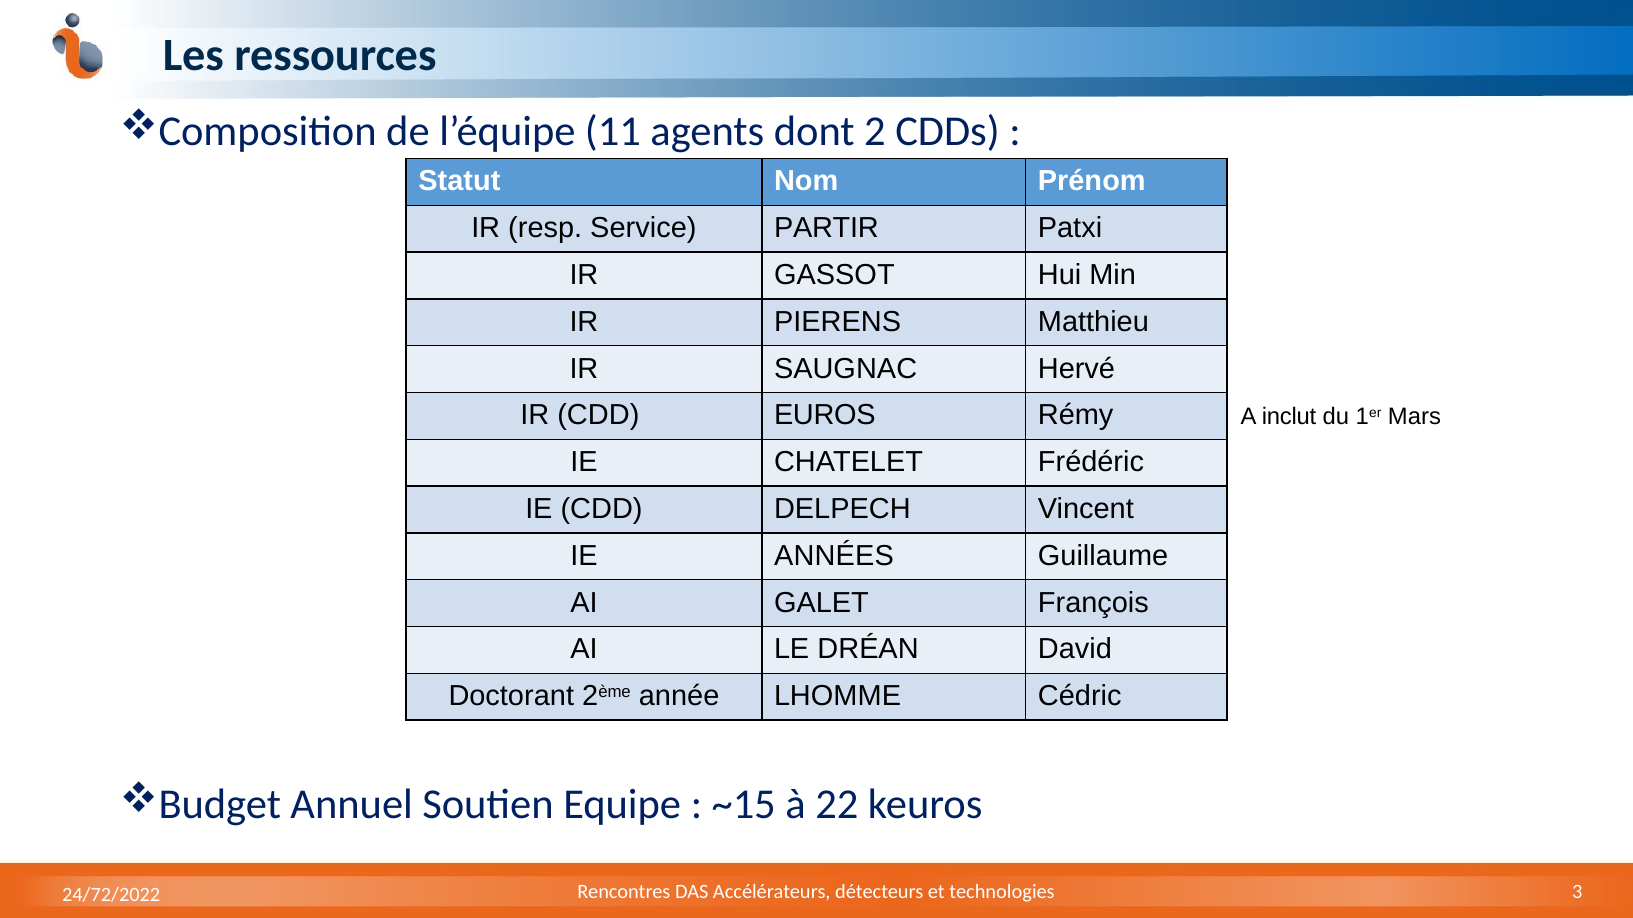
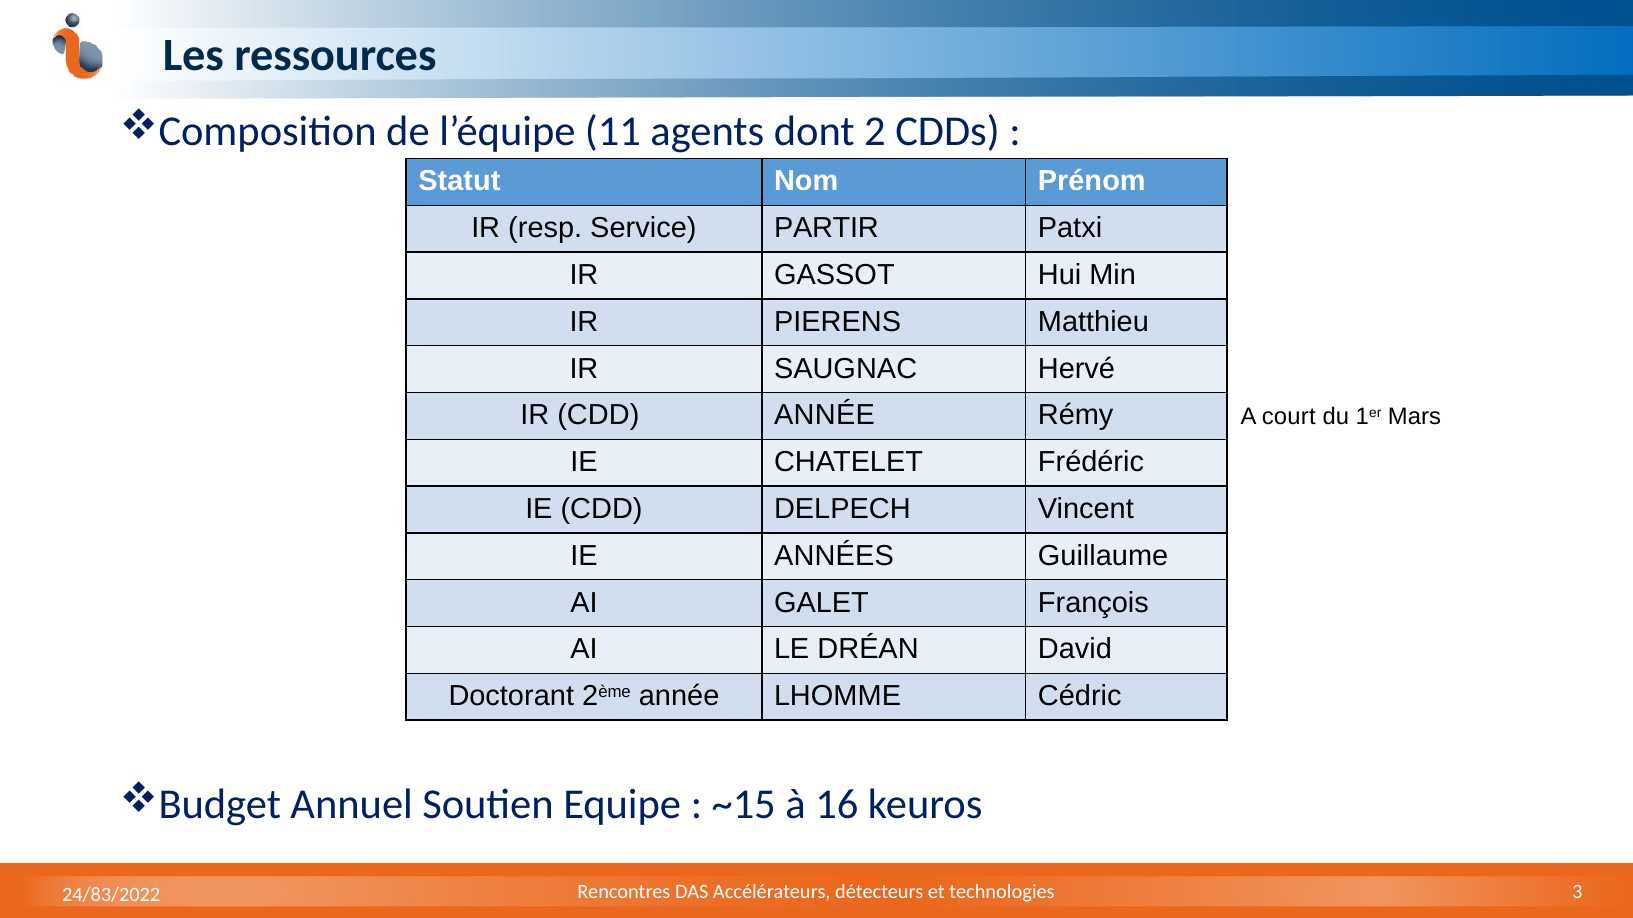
CDD EUROS: EUROS -> ANNÉE
inclut: inclut -> court
22: 22 -> 16
24/72/2022: 24/72/2022 -> 24/83/2022
